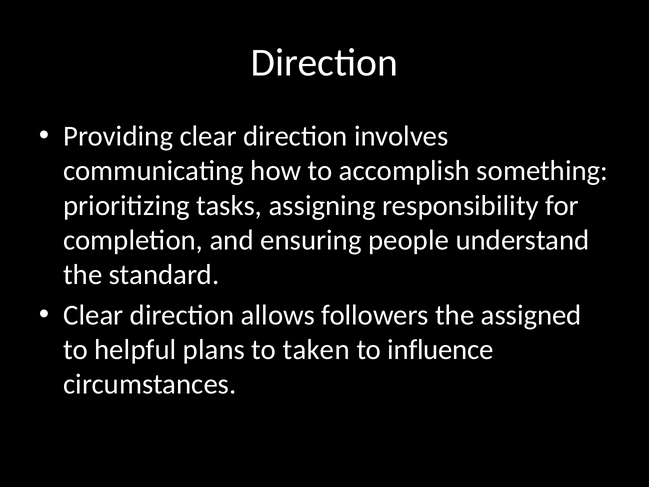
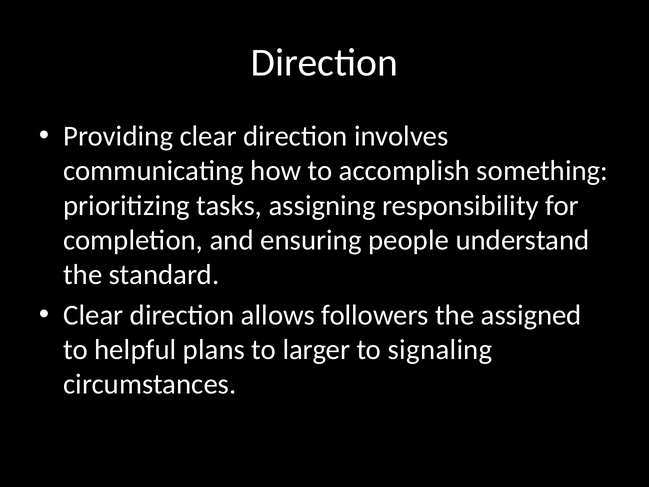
taken: taken -> larger
influence: influence -> signaling
